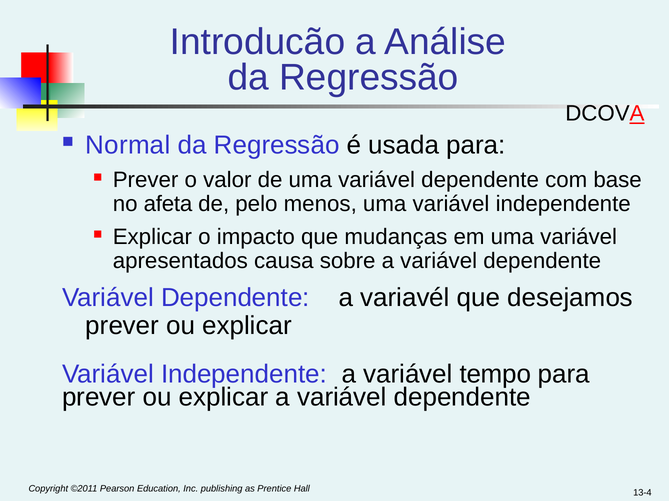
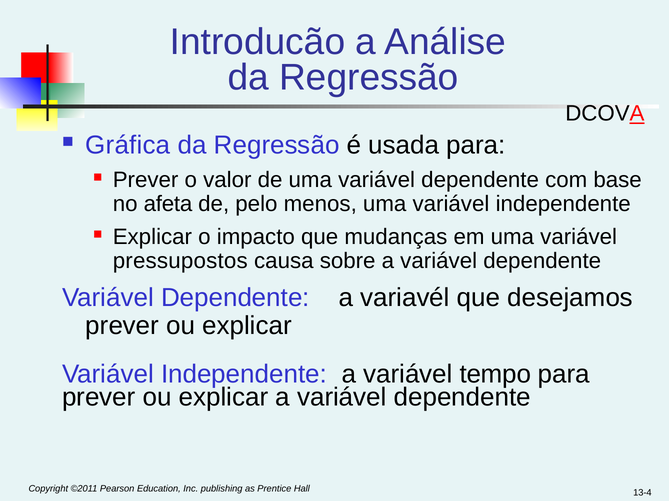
Normal: Normal -> Gráfica
apresentados: apresentados -> pressupostos
